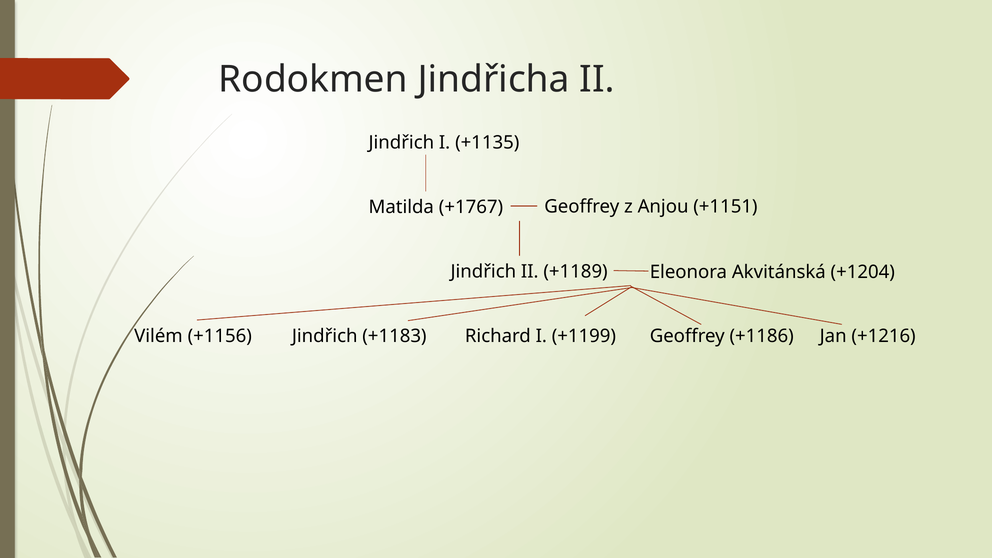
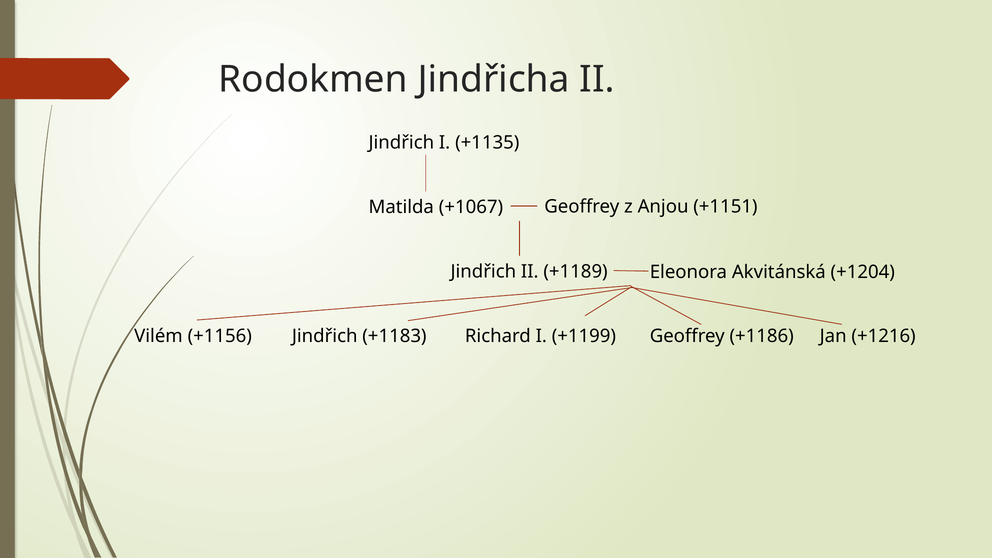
+1767: +1767 -> +1067
